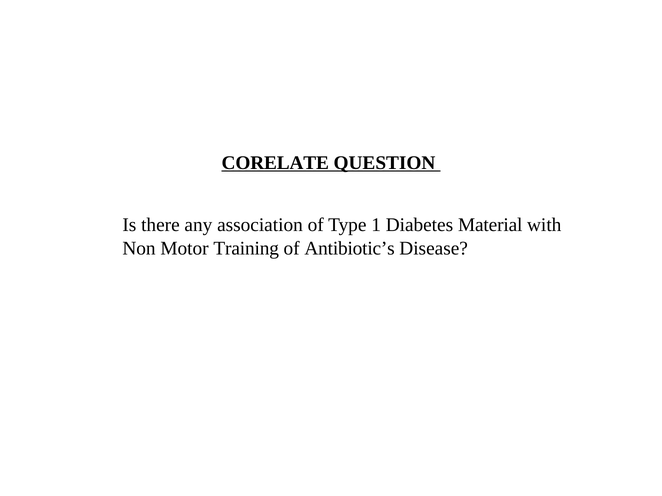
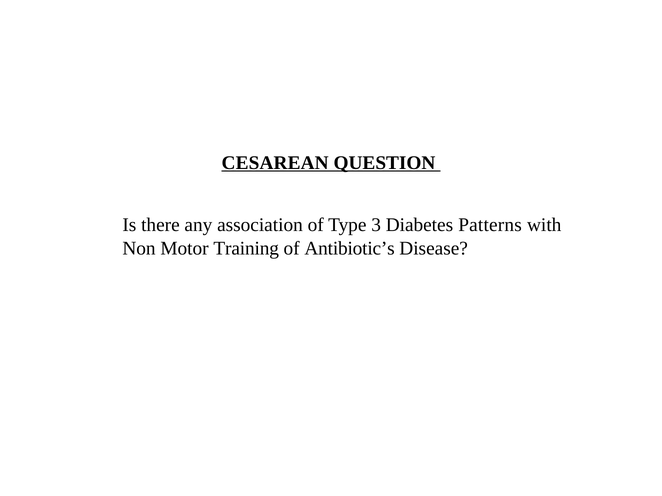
CORELATE: CORELATE -> CESAREAN
1: 1 -> 3
Material: Material -> Patterns
